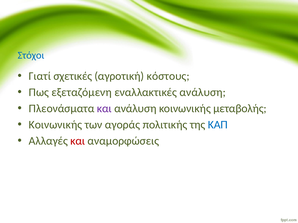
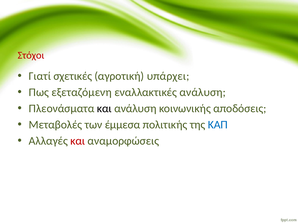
Στόχοι colour: blue -> red
κόστους: κόστους -> υπάρχει
και at (104, 109) colour: purple -> black
μεταβολής: μεταβολής -> αποδόσεις
Κοινωνικής at (55, 125): Κοινωνικής -> Μεταβολές
αγοράς: αγοράς -> έμμεσα
